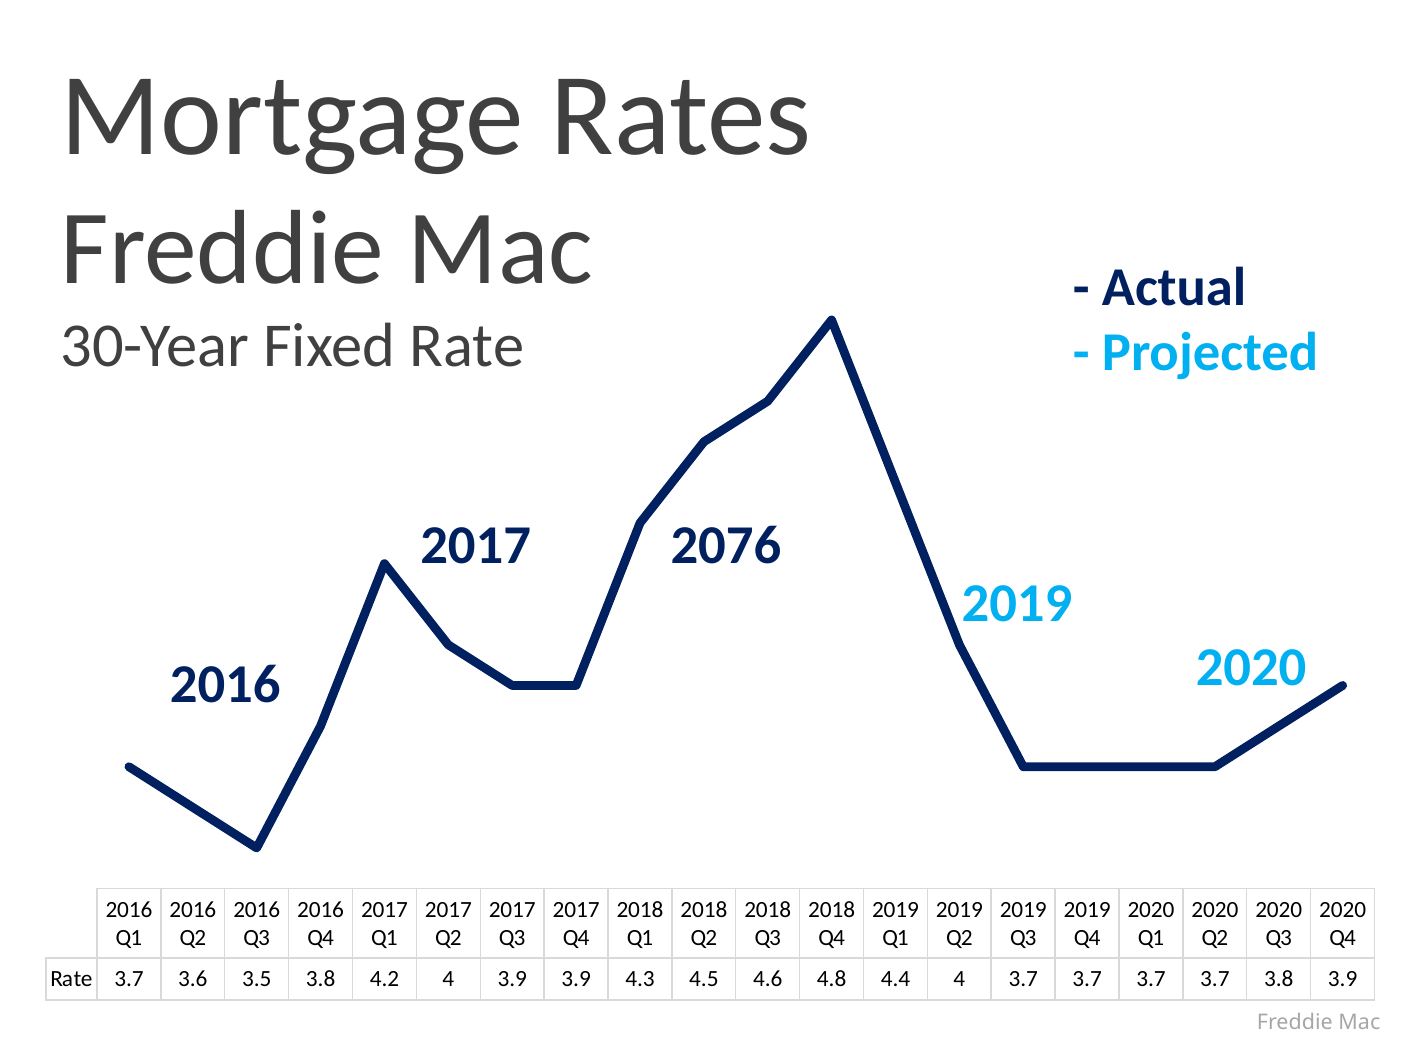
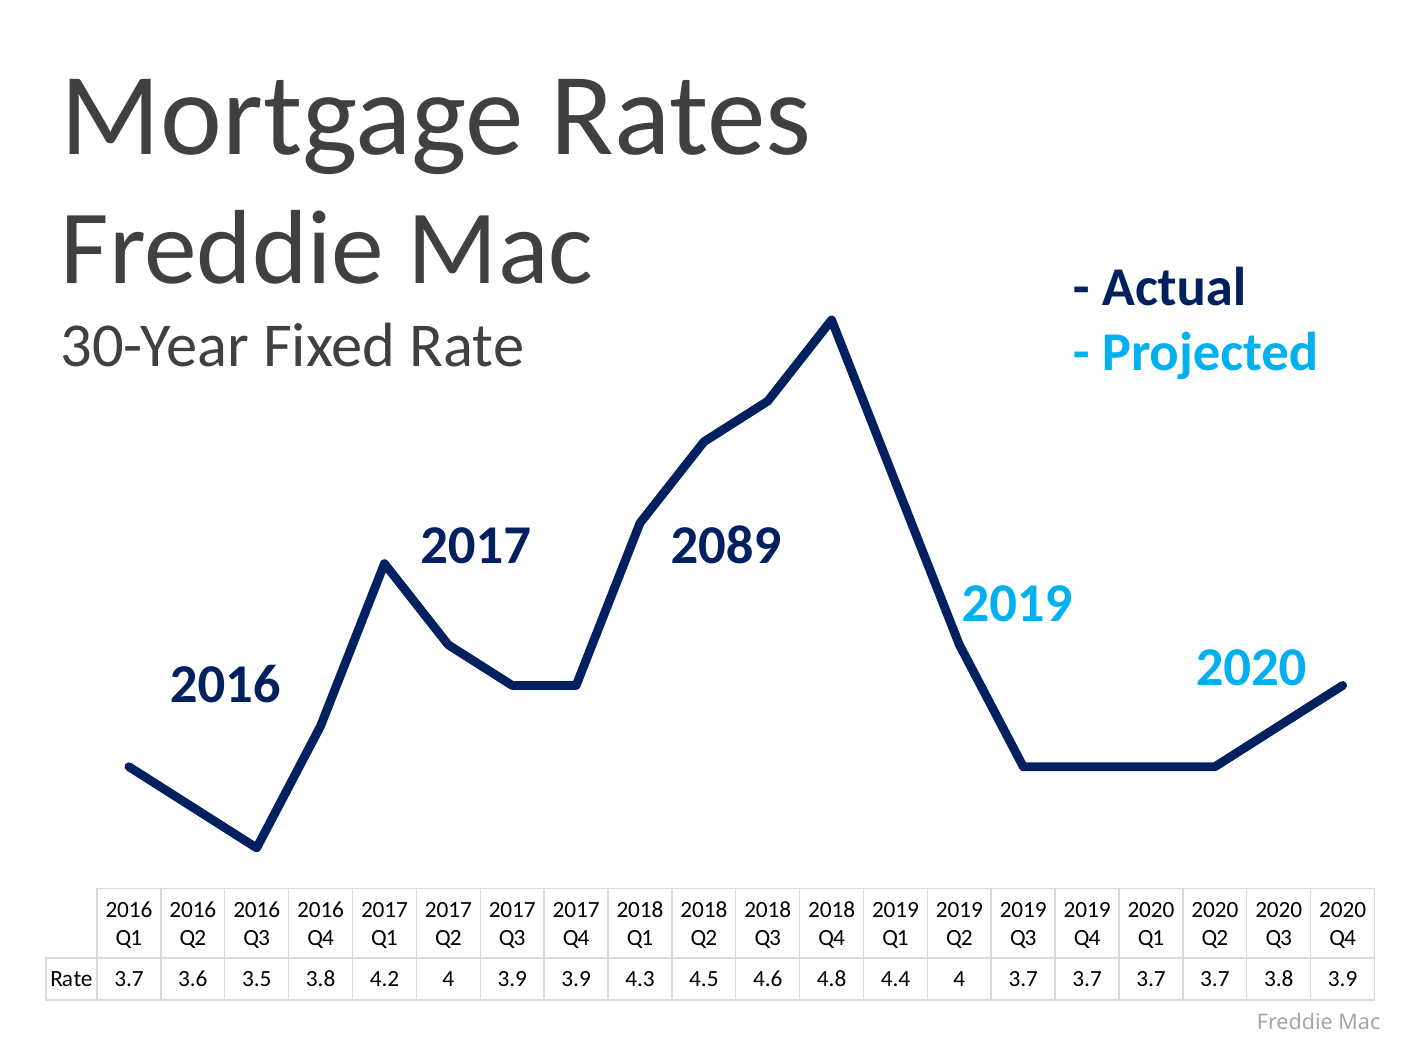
2076: 2076 -> 2089
